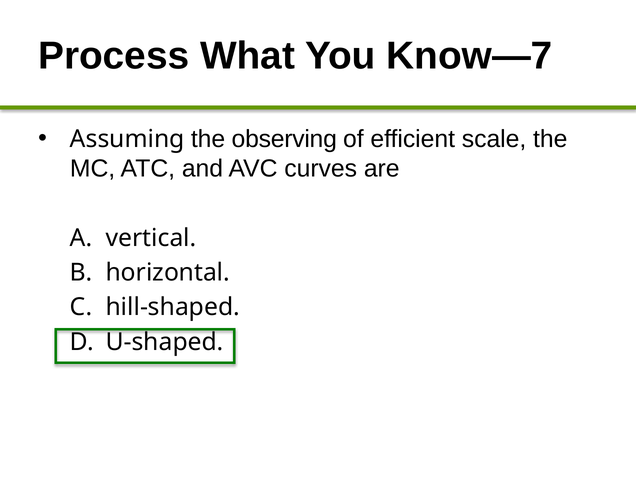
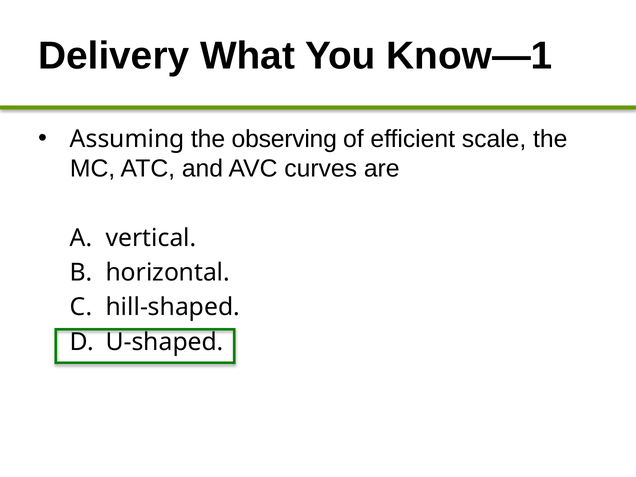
Process: Process -> Delivery
Know—7: Know—7 -> Know—1
